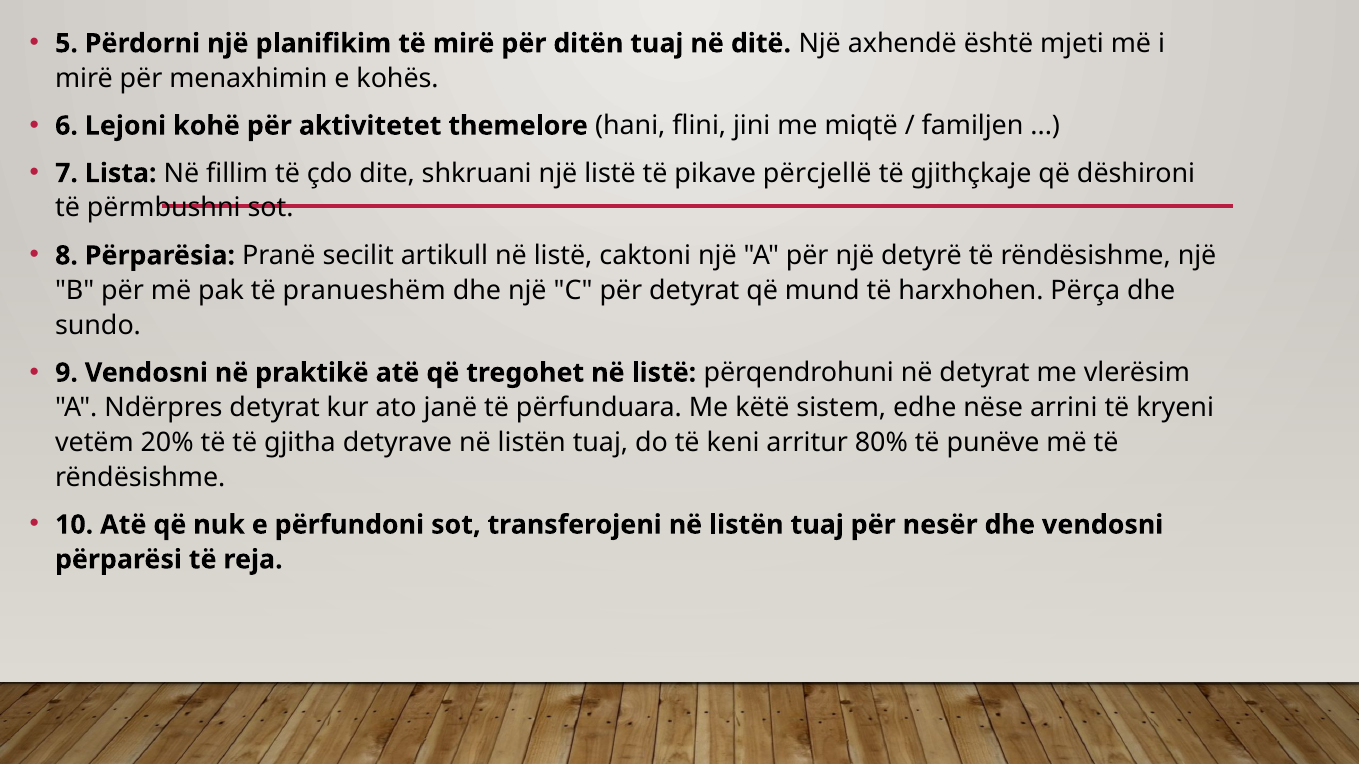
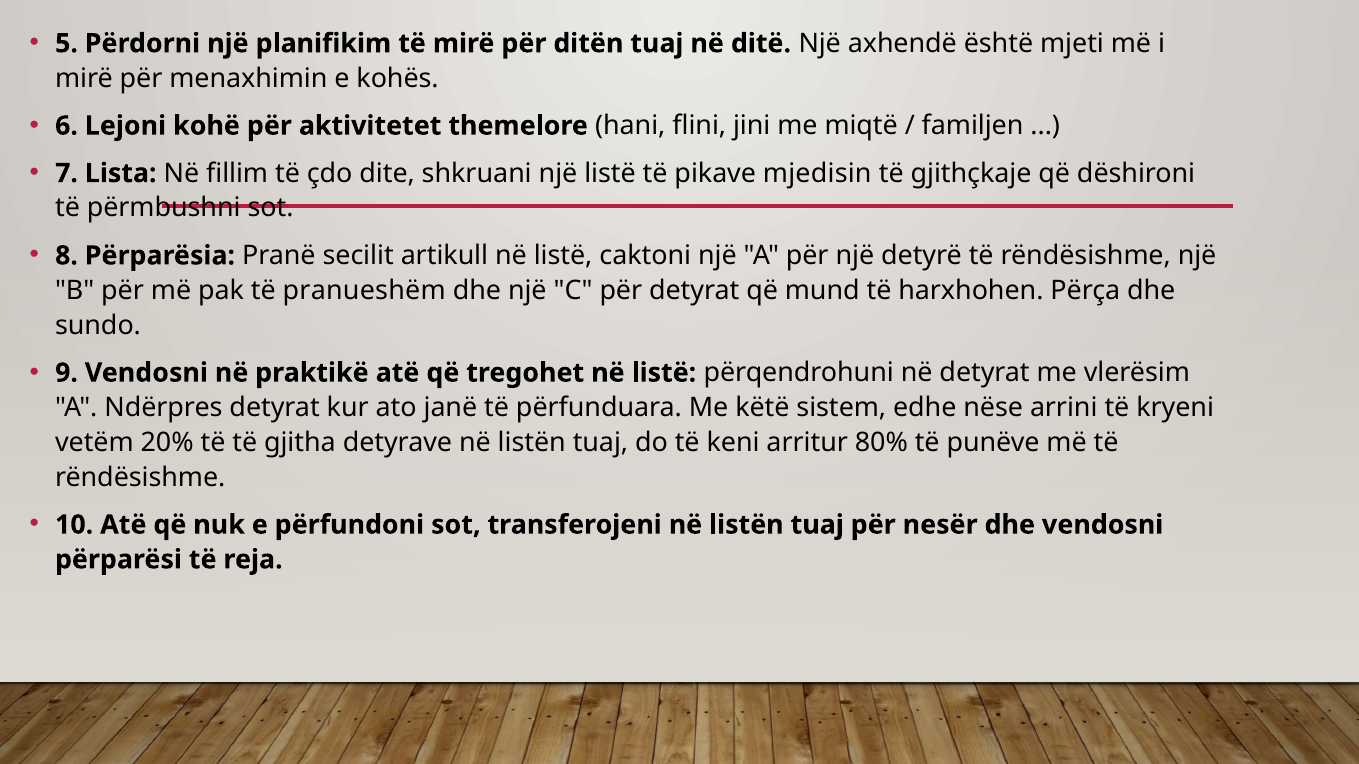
përcjellë: përcjellë -> mjedisin
